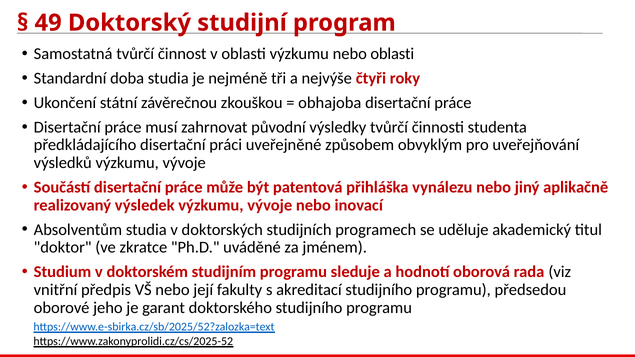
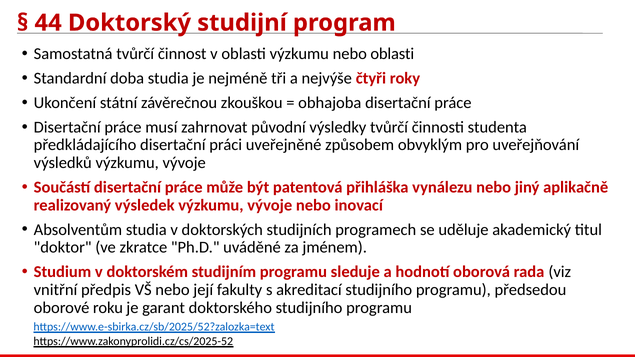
49: 49 -> 44
jeho: jeho -> roku
